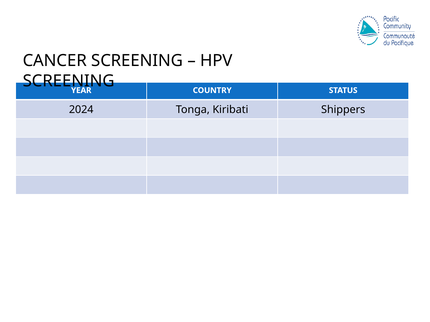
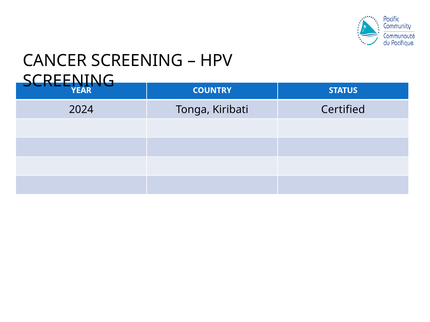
Shippers: Shippers -> Certified
